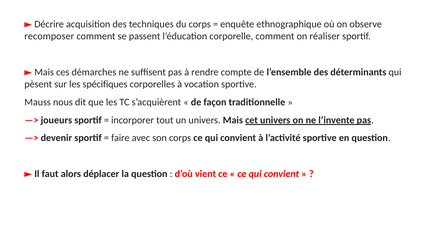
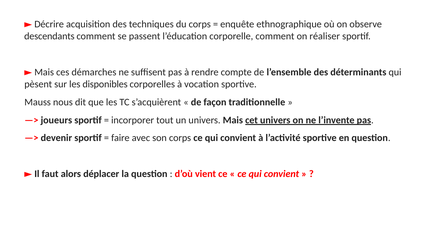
recomposer: recomposer -> descendants
spécifiques: spécifiques -> disponibles
